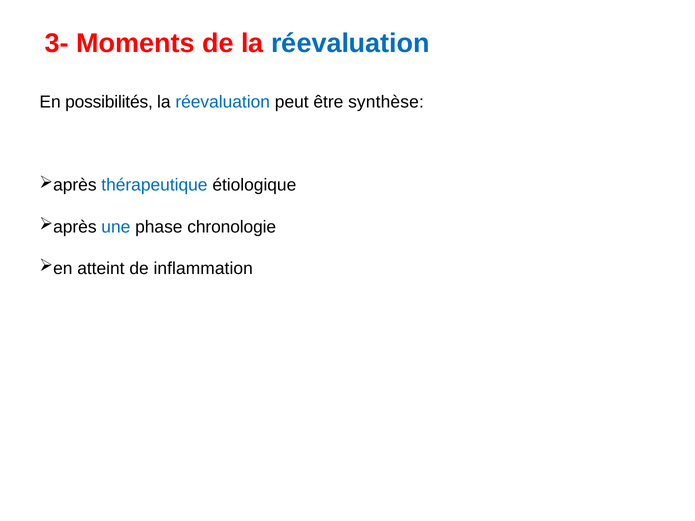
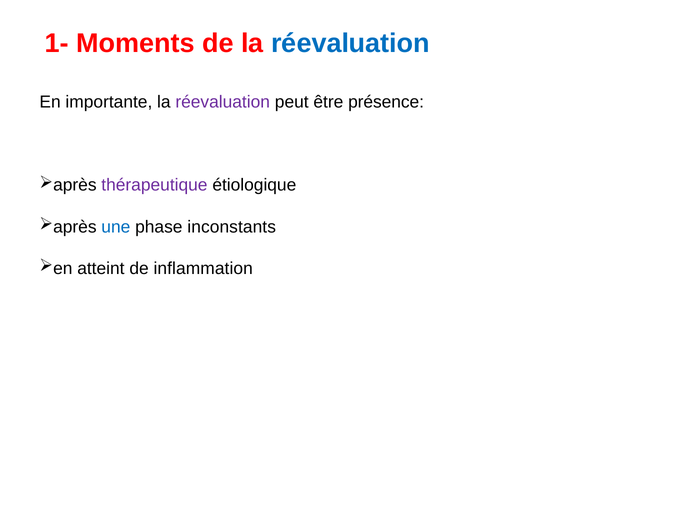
3-: 3- -> 1-
possibilités: possibilités -> importante
réevaluation at (223, 102) colour: blue -> purple
synthèse: synthèse -> présence
thérapeutique colour: blue -> purple
chronologie: chronologie -> inconstants
